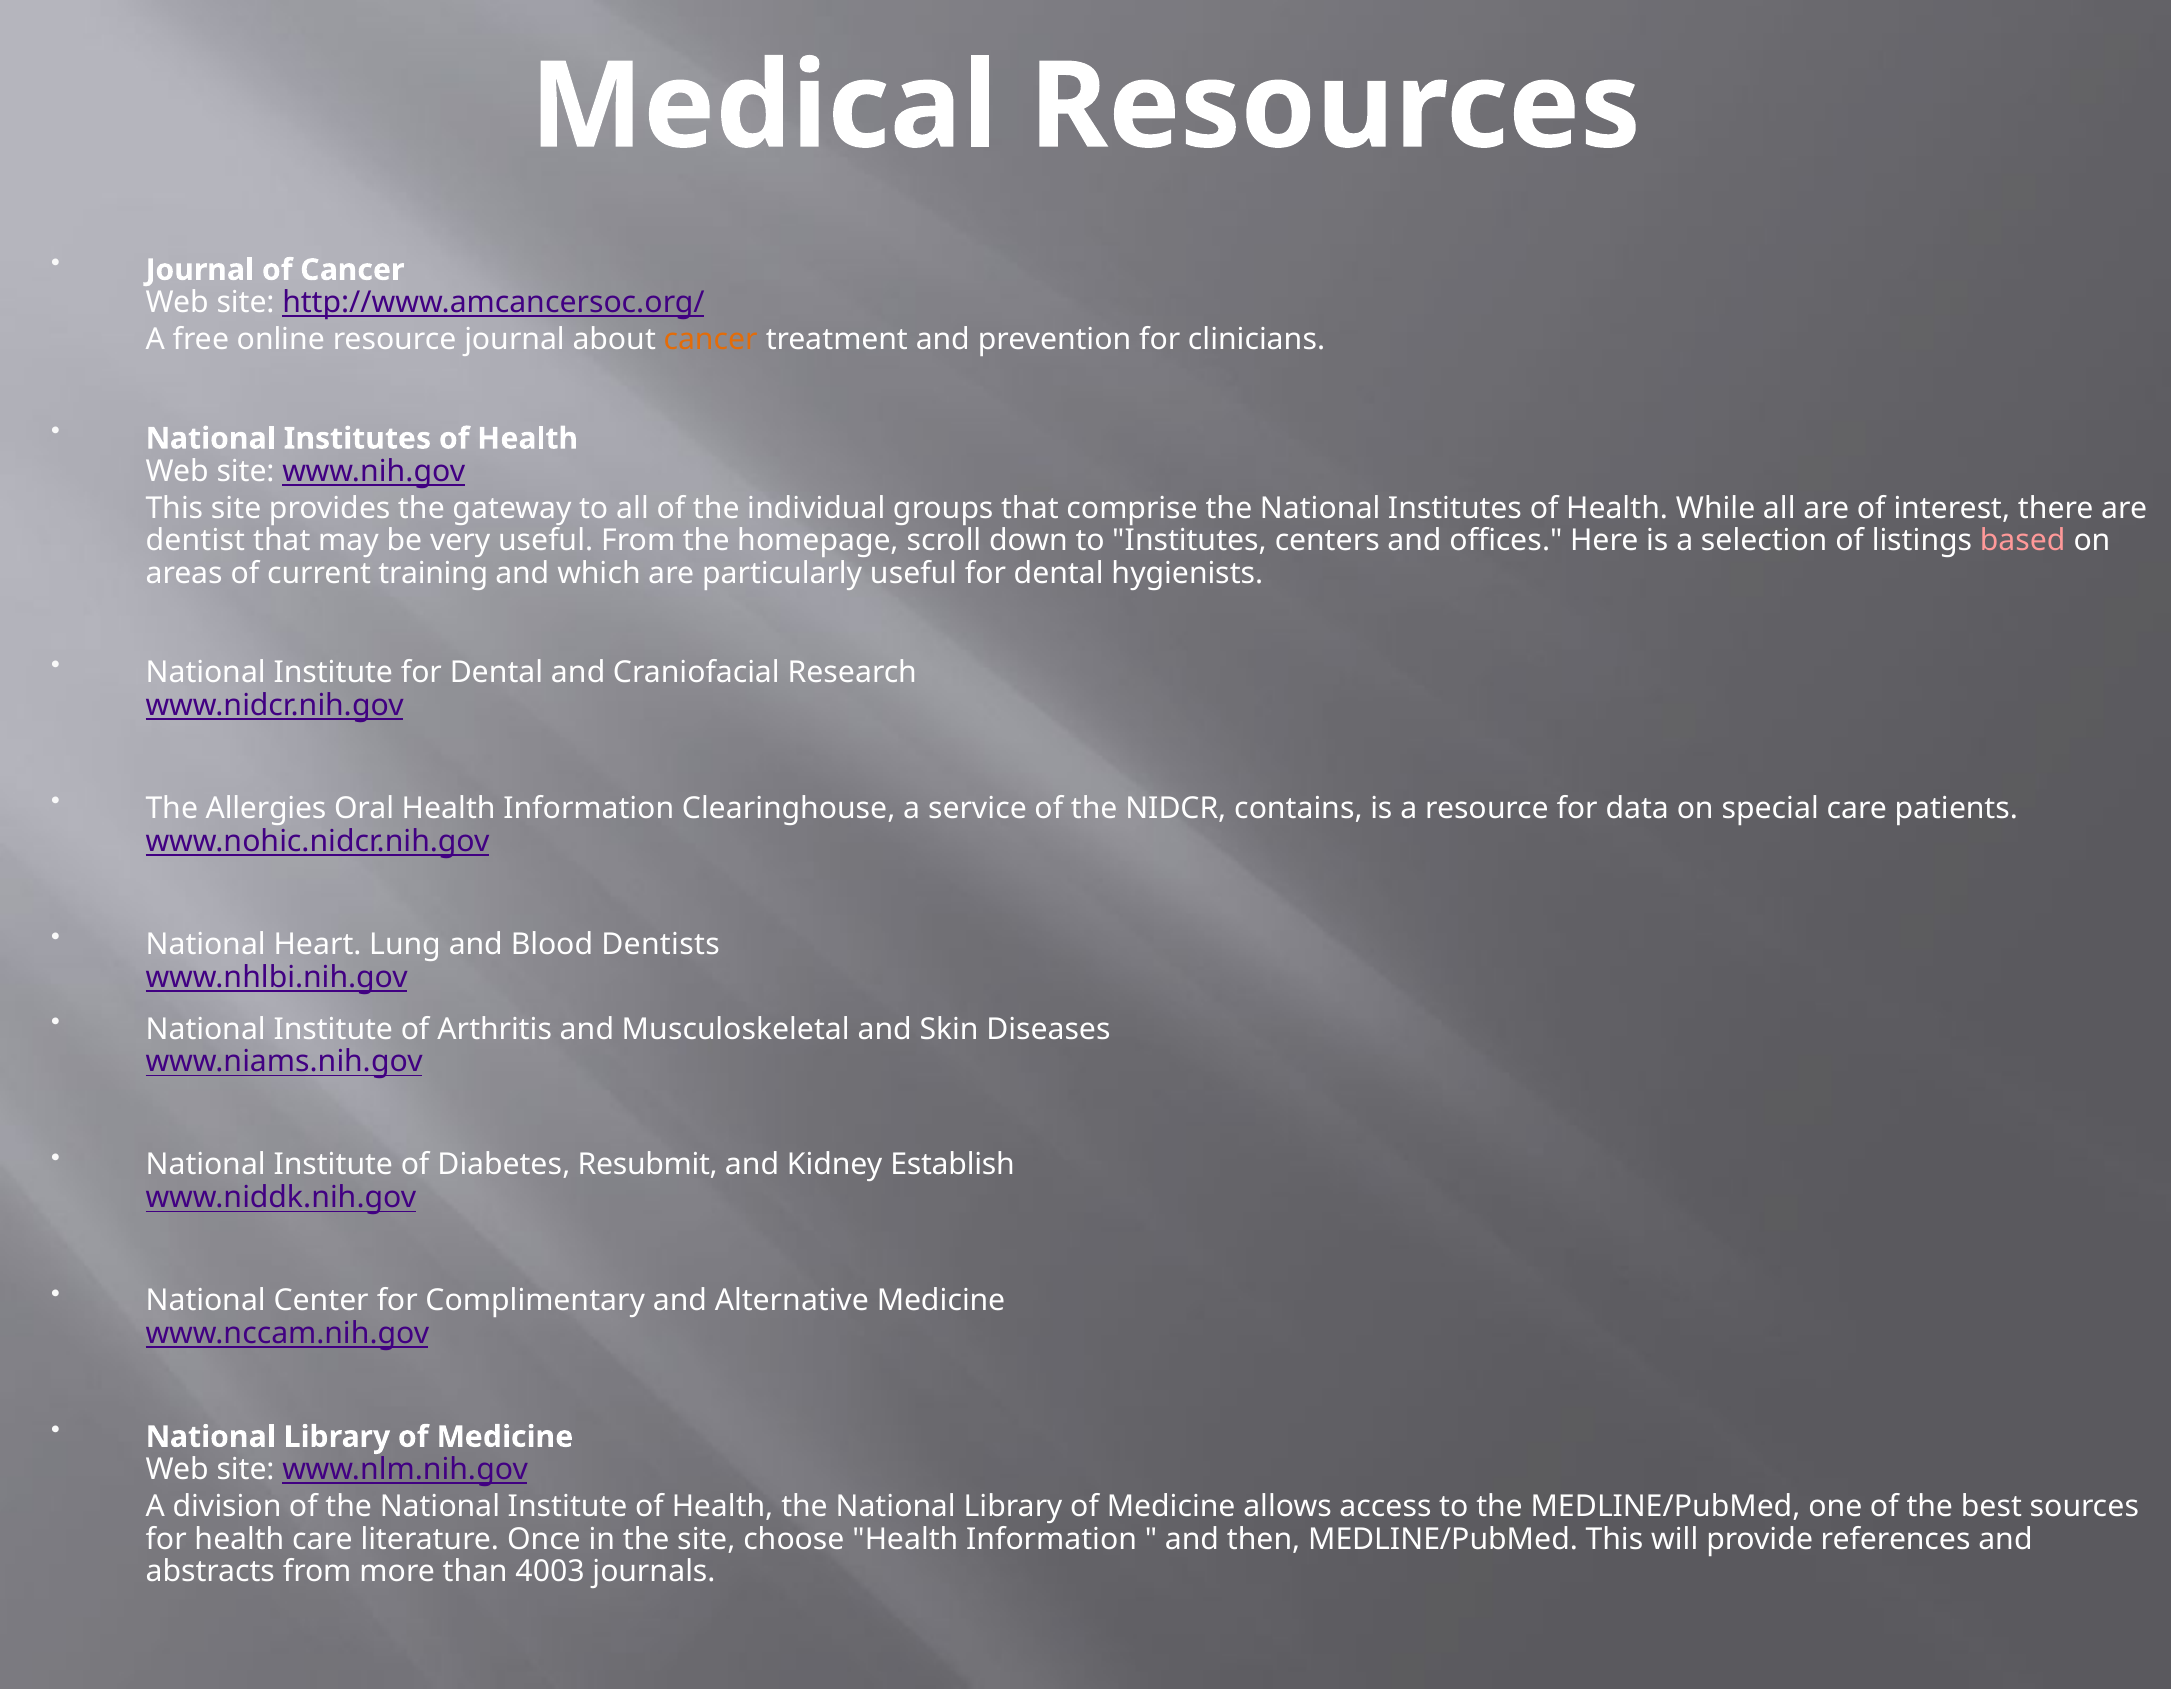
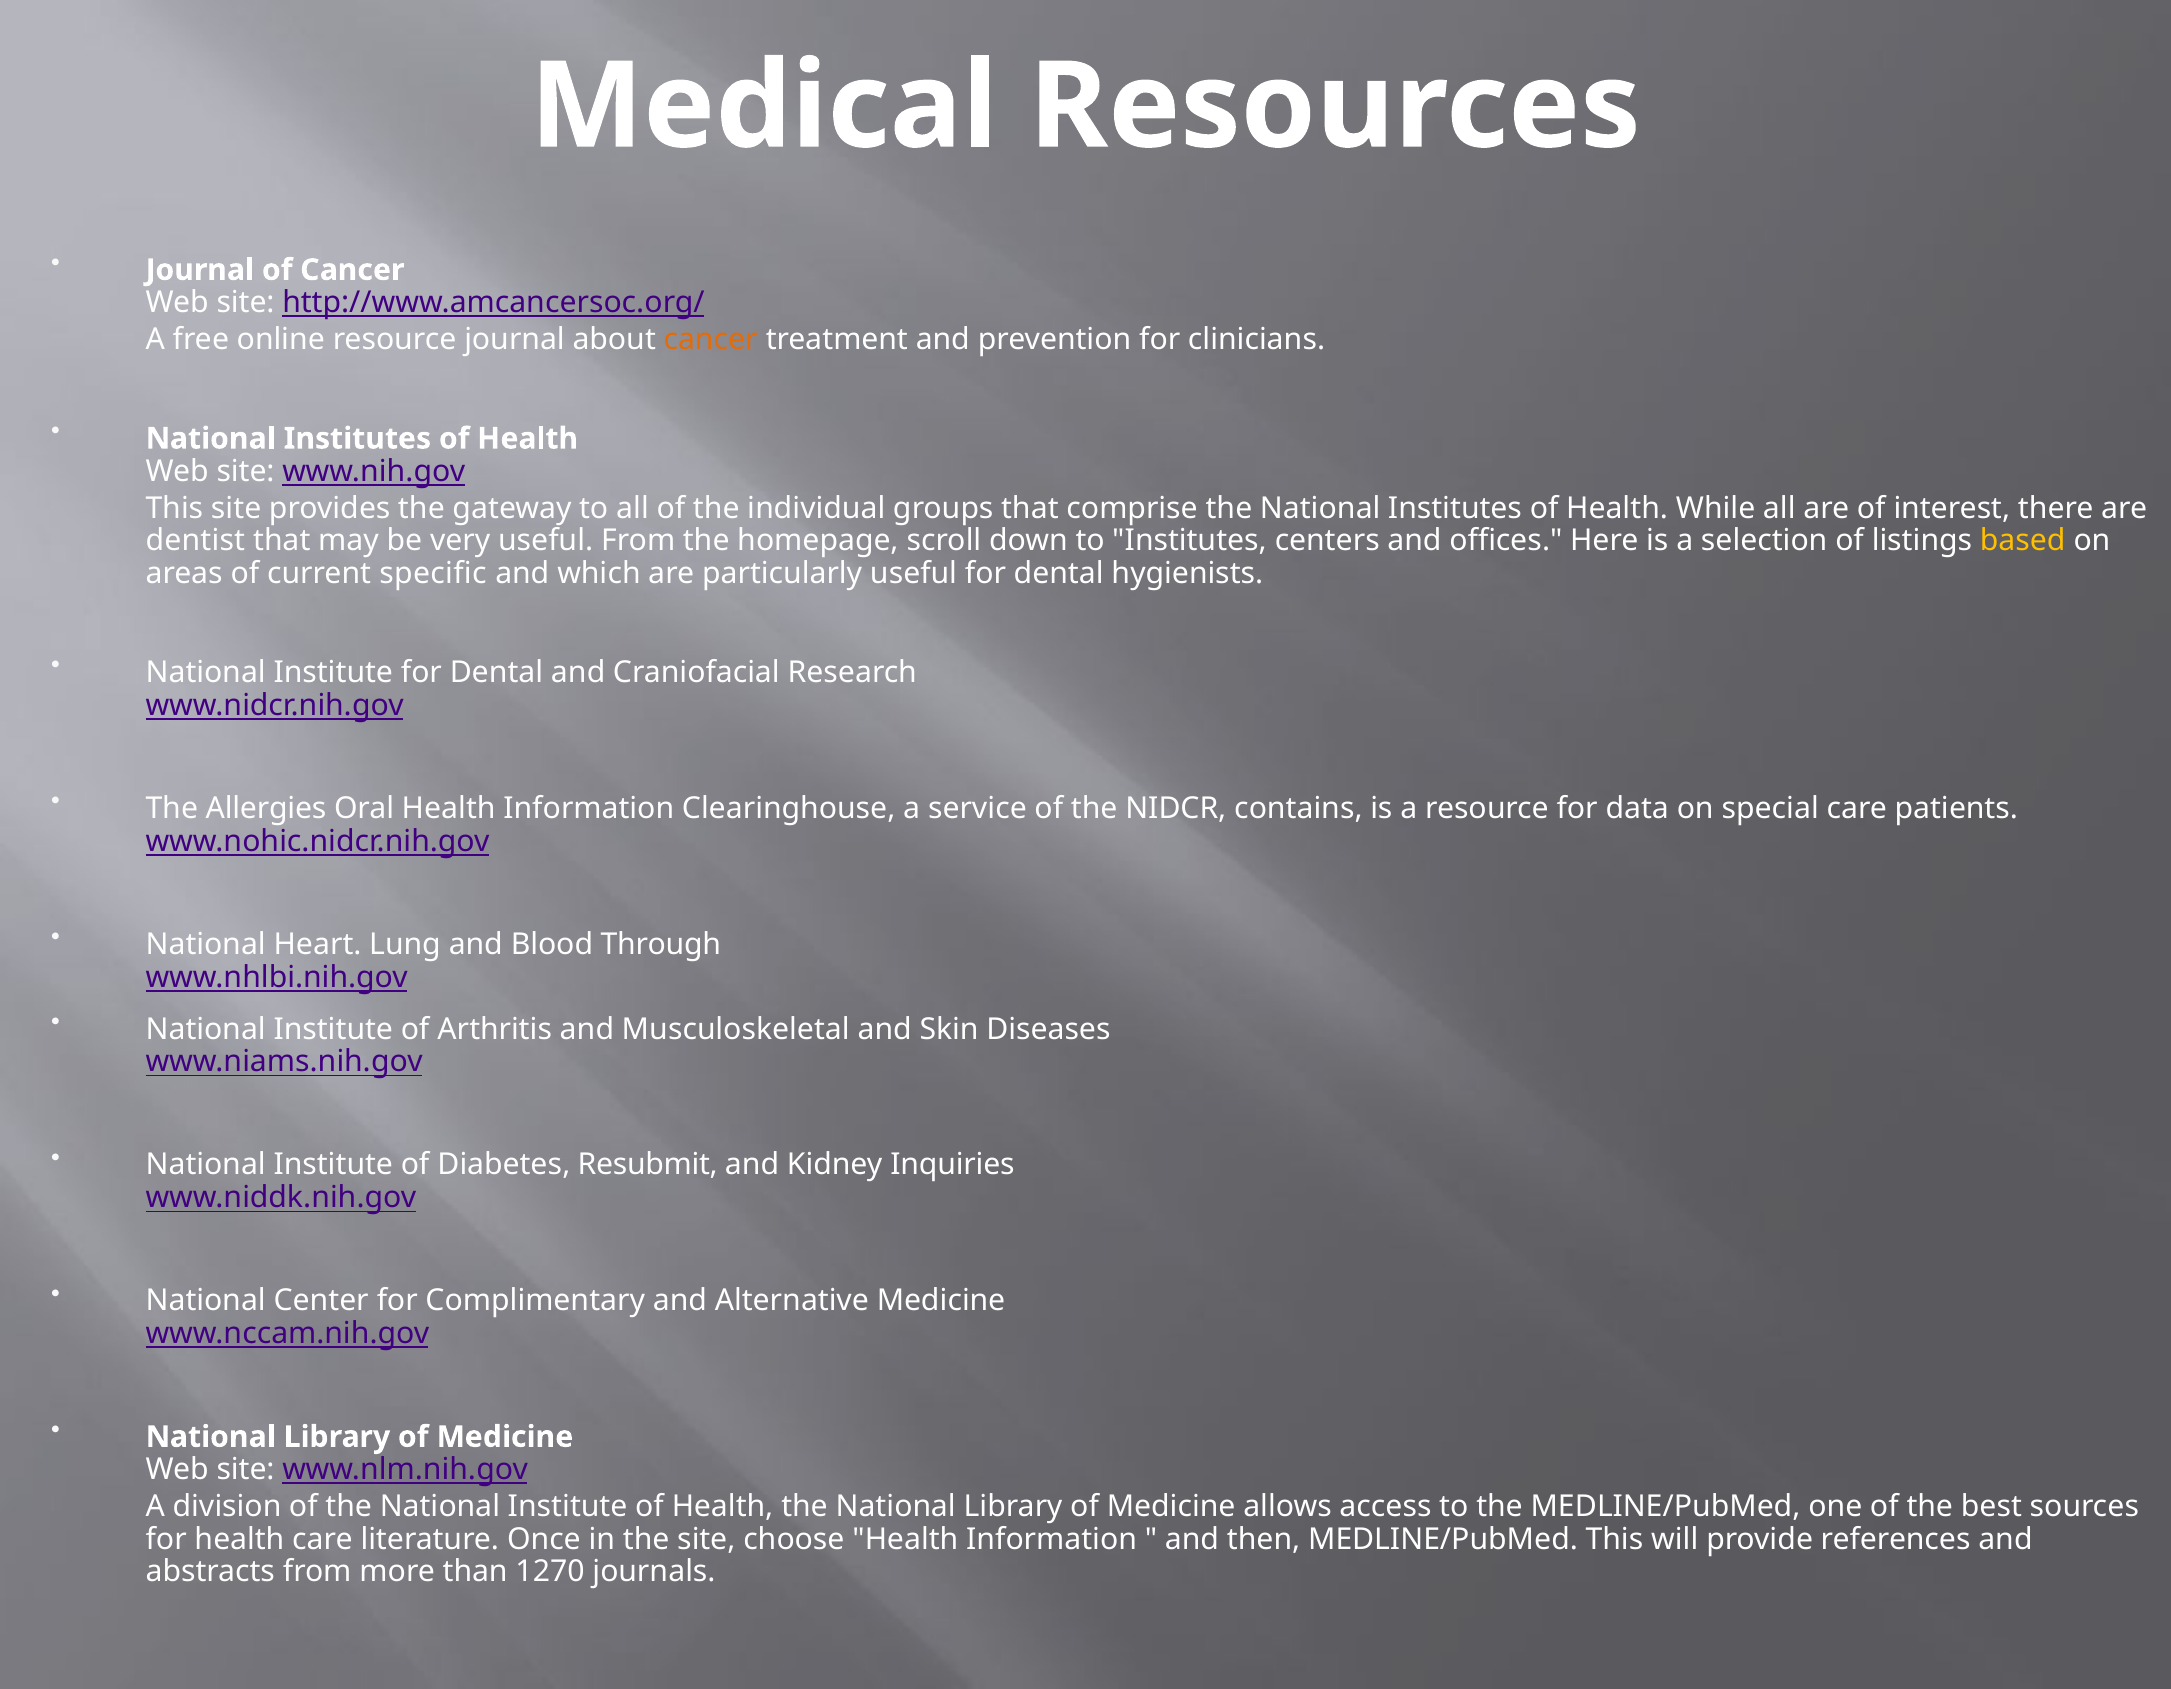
based colour: pink -> yellow
training: training -> specific
Dentists: Dentists -> Through
Establish: Establish -> Inquiries
4003: 4003 -> 1270
